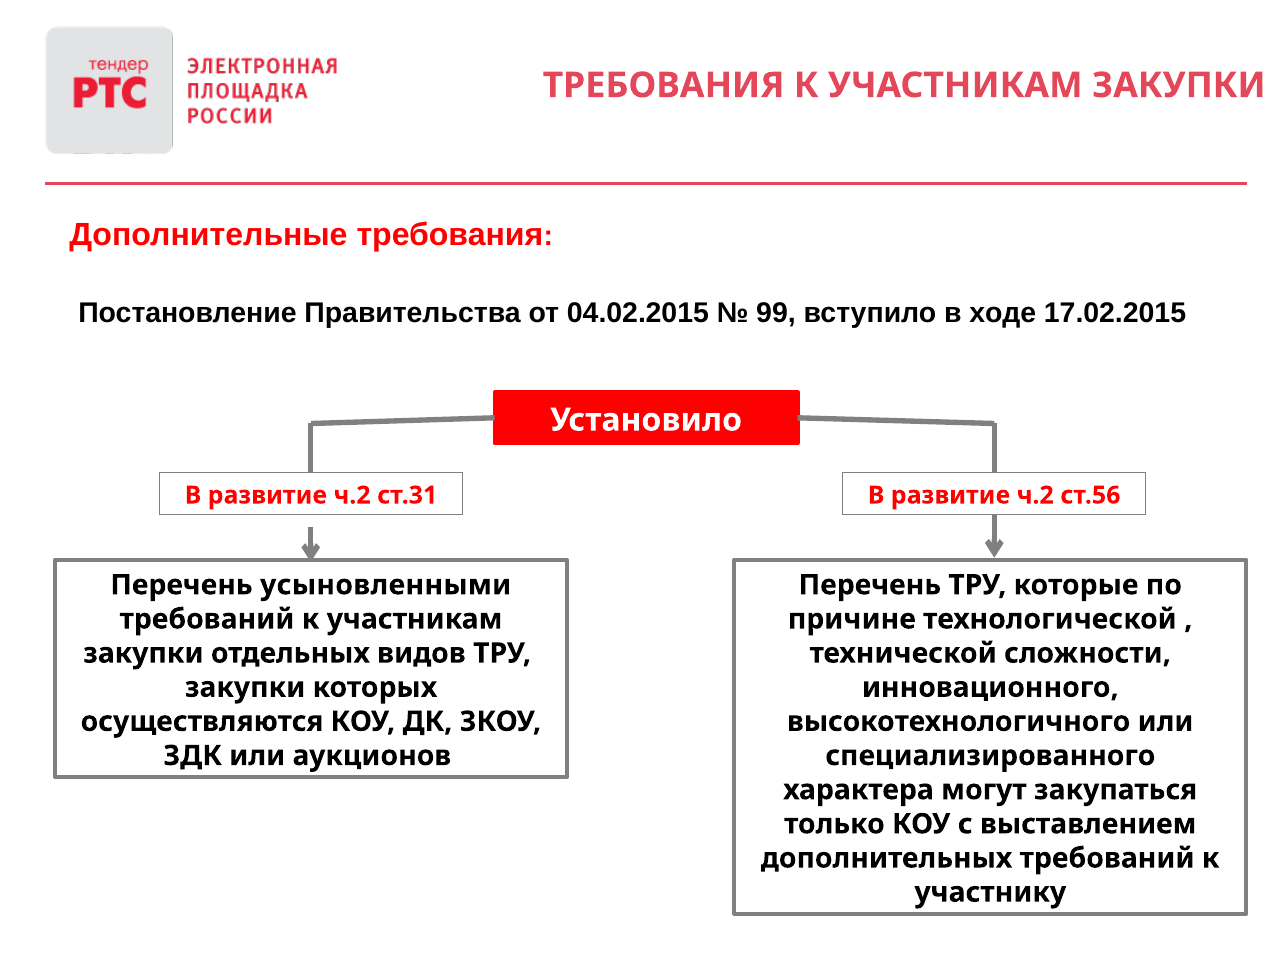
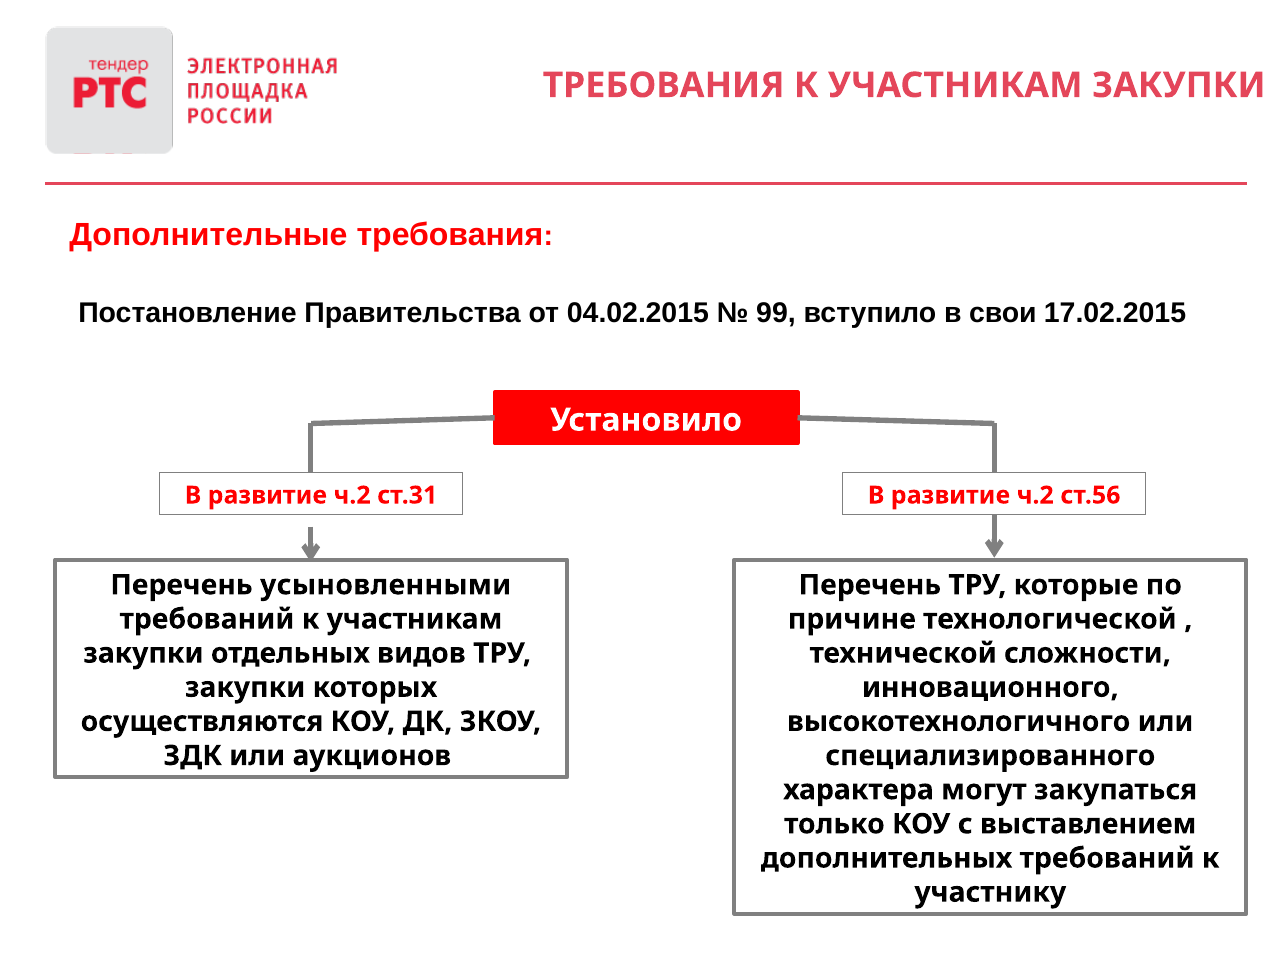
ходе: ходе -> свои
